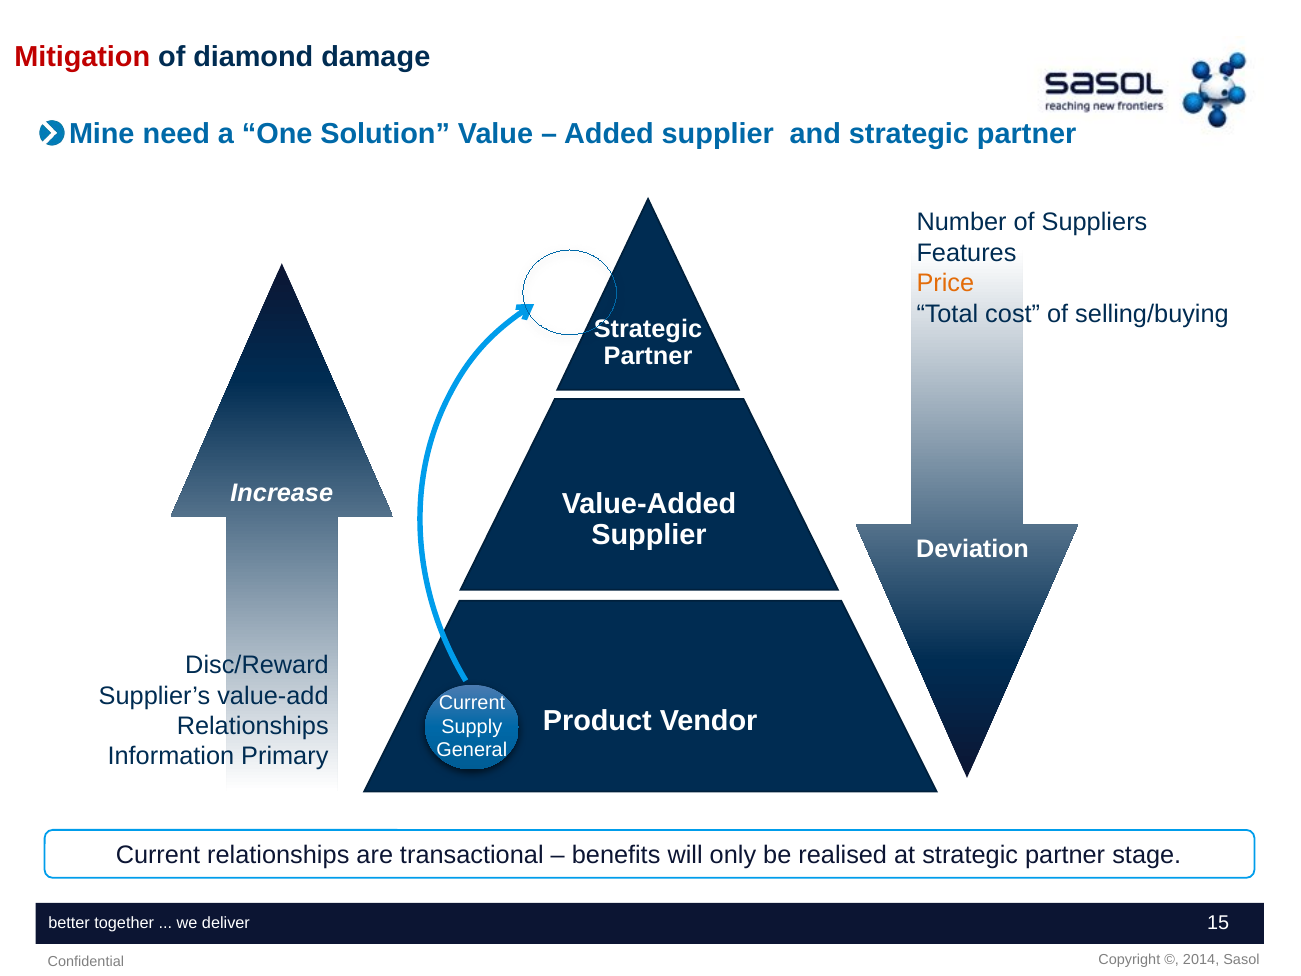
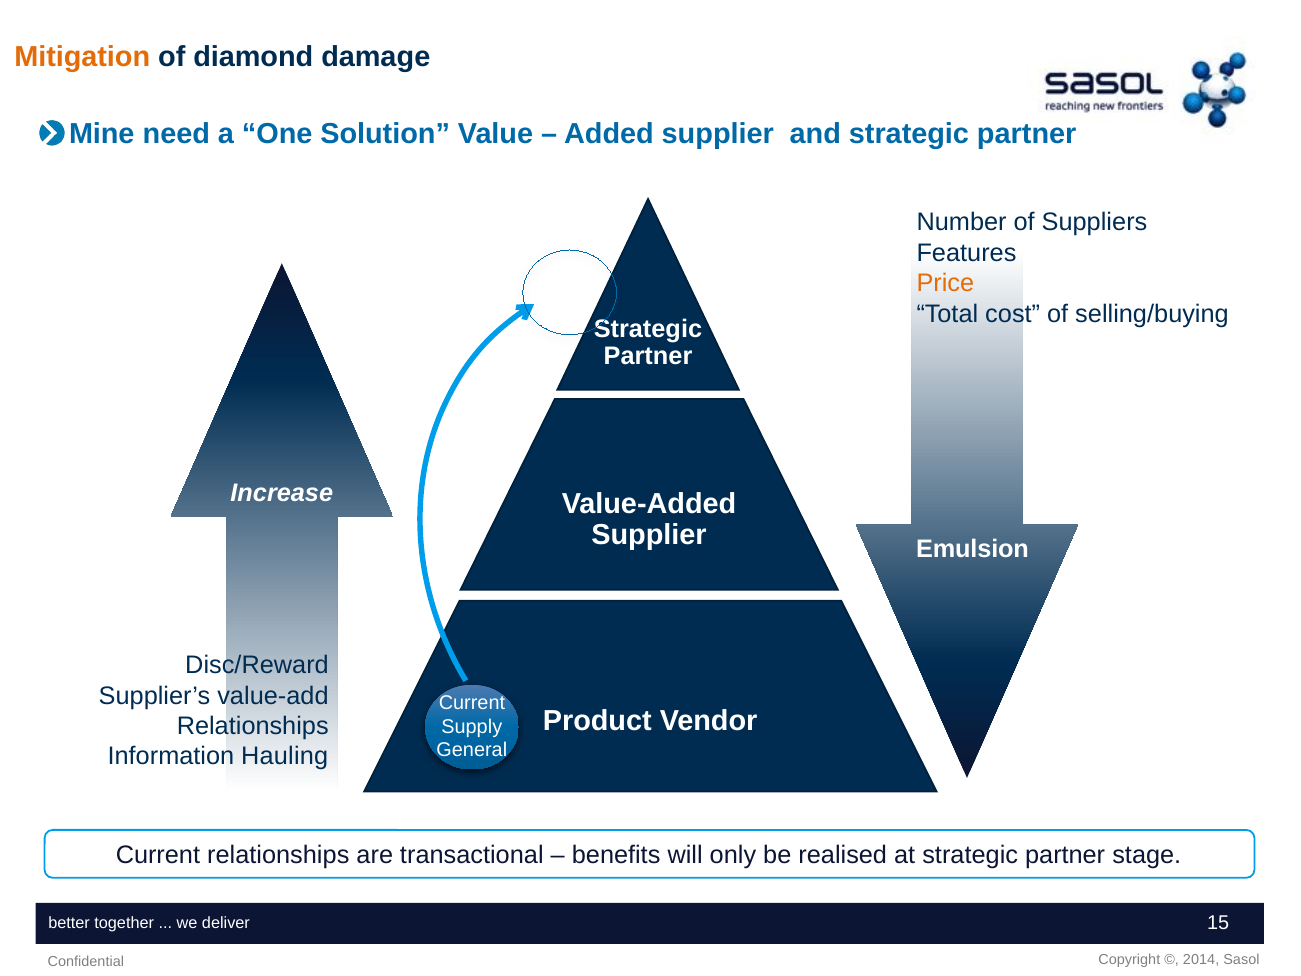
Mitigation colour: red -> orange
Deviation: Deviation -> Emulsion
Primary: Primary -> Hauling
